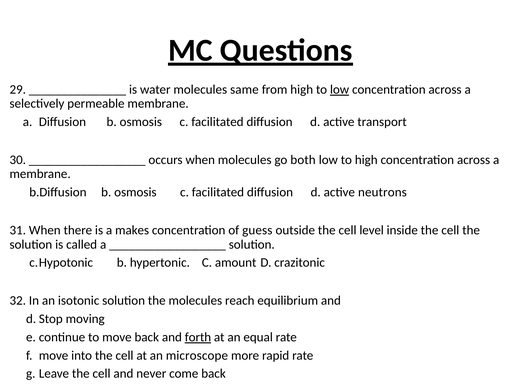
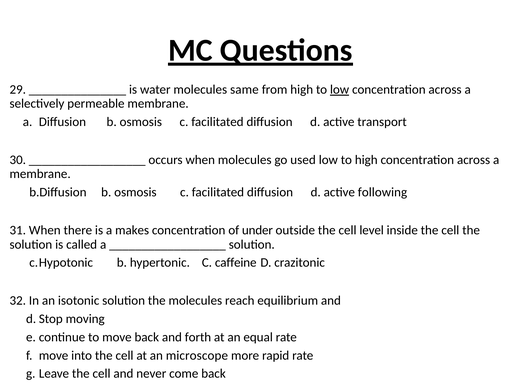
both: both -> used
neutrons: neutrons -> following
guess: guess -> under
amount: amount -> caffeine
forth underline: present -> none
